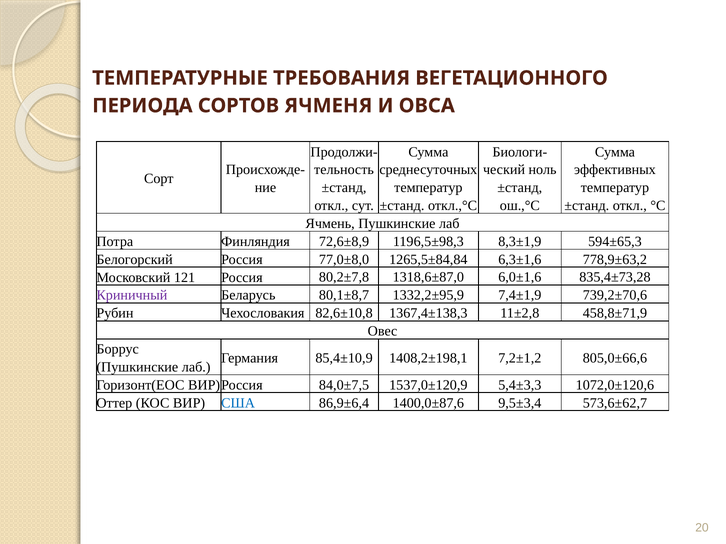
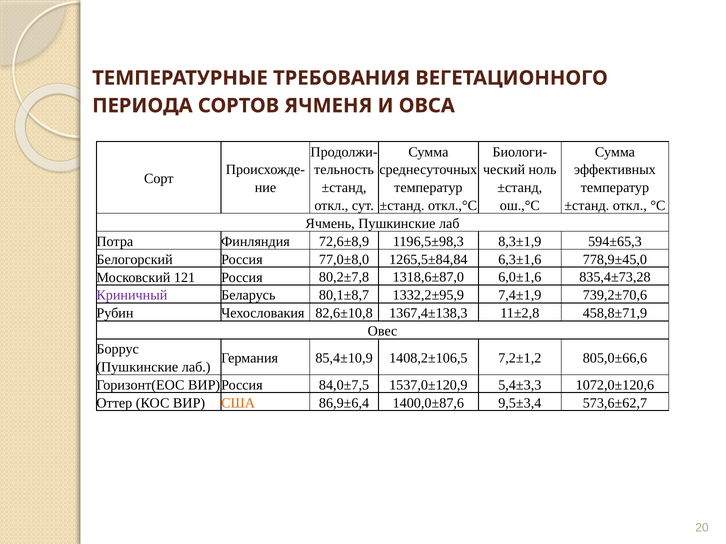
778,9±63,2: 778,9±63,2 -> 778,9±45,0
1408,2±198,1: 1408,2±198,1 -> 1408,2±106,5
США colour: blue -> orange
